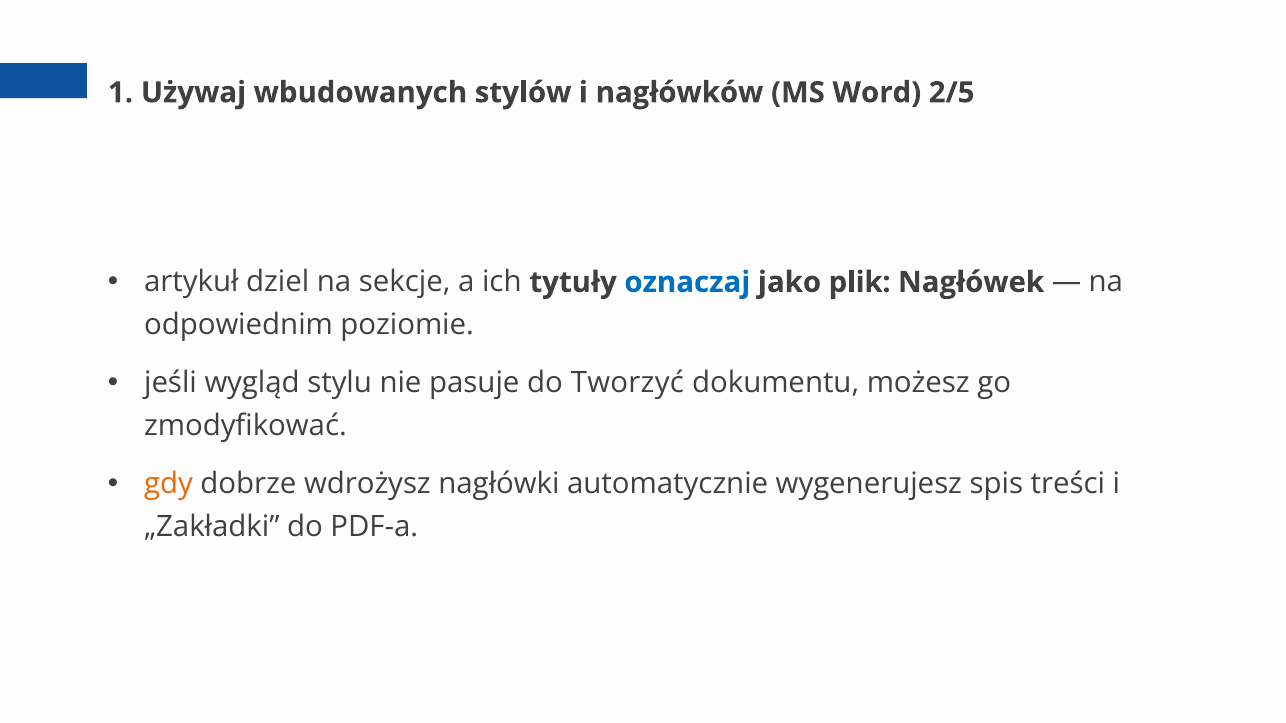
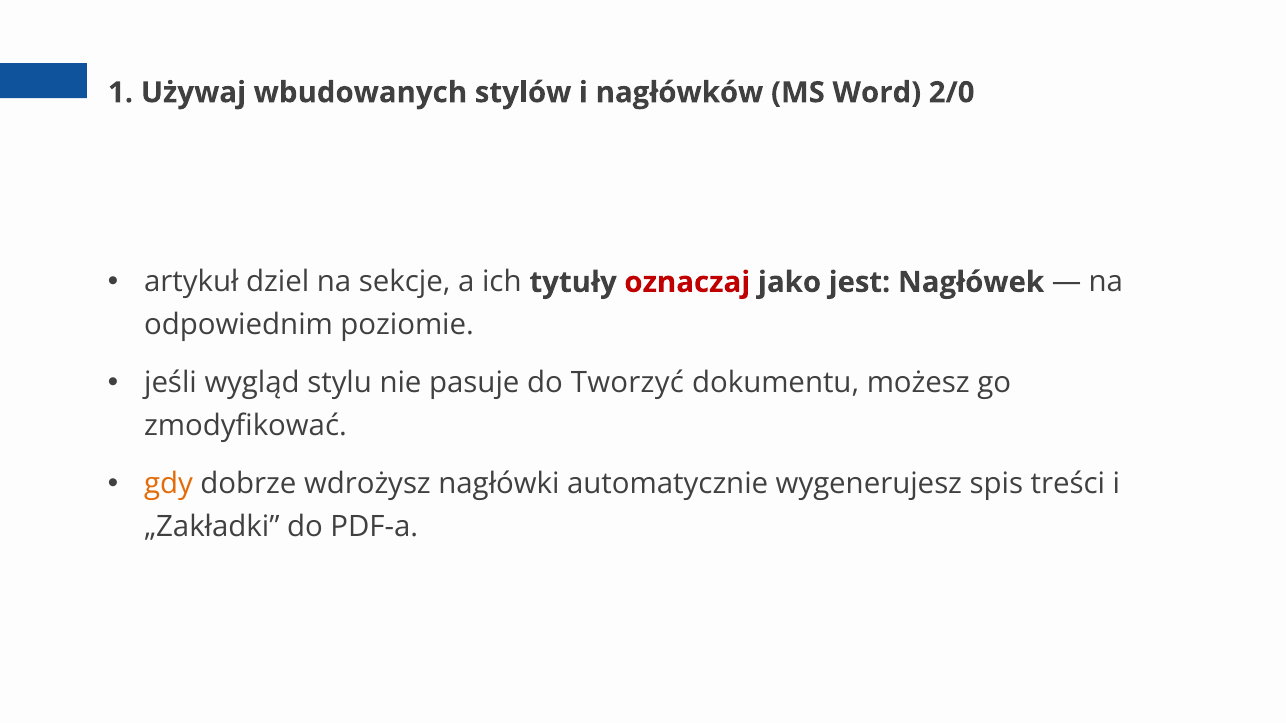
2/5: 2/5 -> 2/0
oznaczaj colour: blue -> red
plik: plik -> jest
